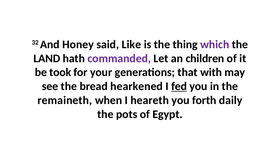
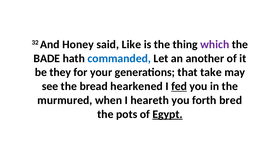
LAND: LAND -> BADE
commanded colour: purple -> blue
children: children -> another
took: took -> they
with: with -> take
remaineth: remaineth -> murmured
daily: daily -> bred
Egypt underline: none -> present
